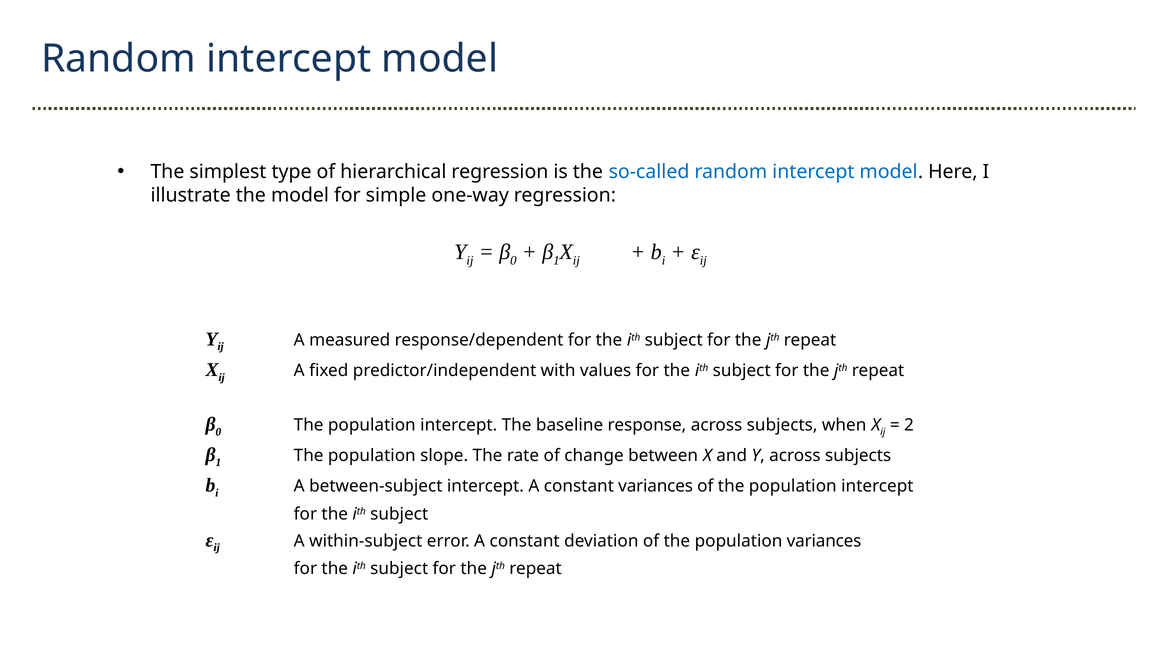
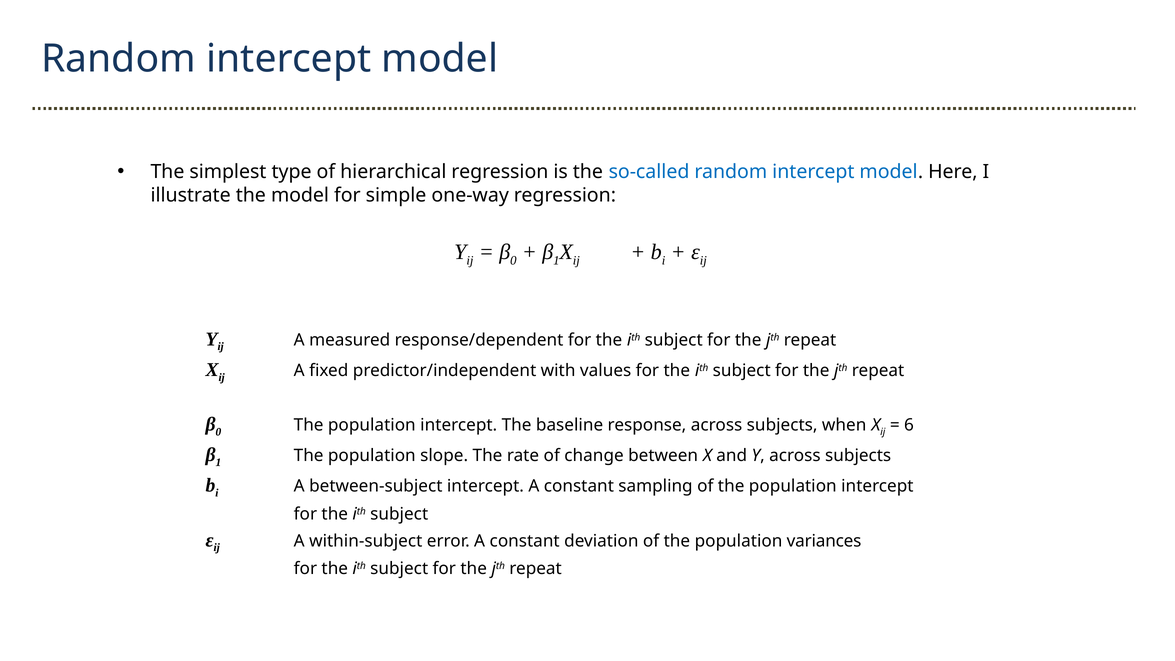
2: 2 -> 6
constant variances: variances -> sampling
